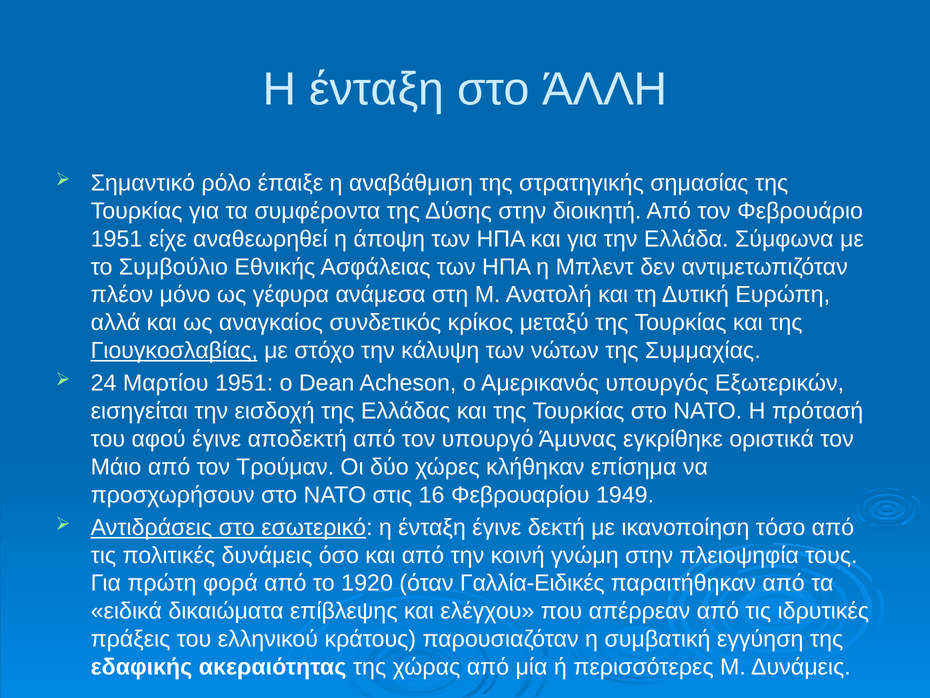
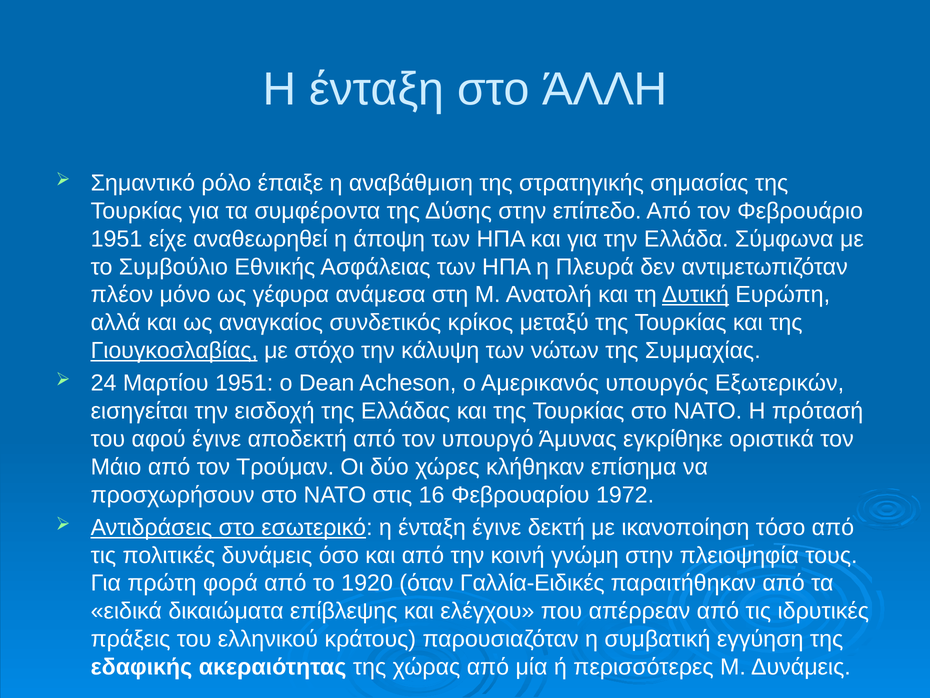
διοικητή: διοικητή -> επίπεδο
Μπλεντ: Μπλεντ -> Πλευρά
Δυτική underline: none -> present
1949: 1949 -> 1972
